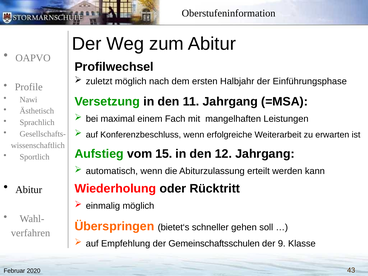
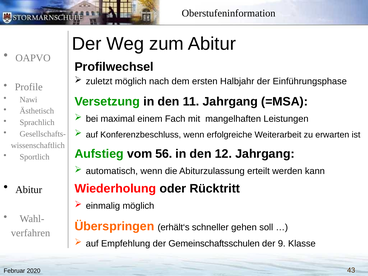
15: 15 -> 56
bietet‘s: bietet‘s -> erhält‘s
